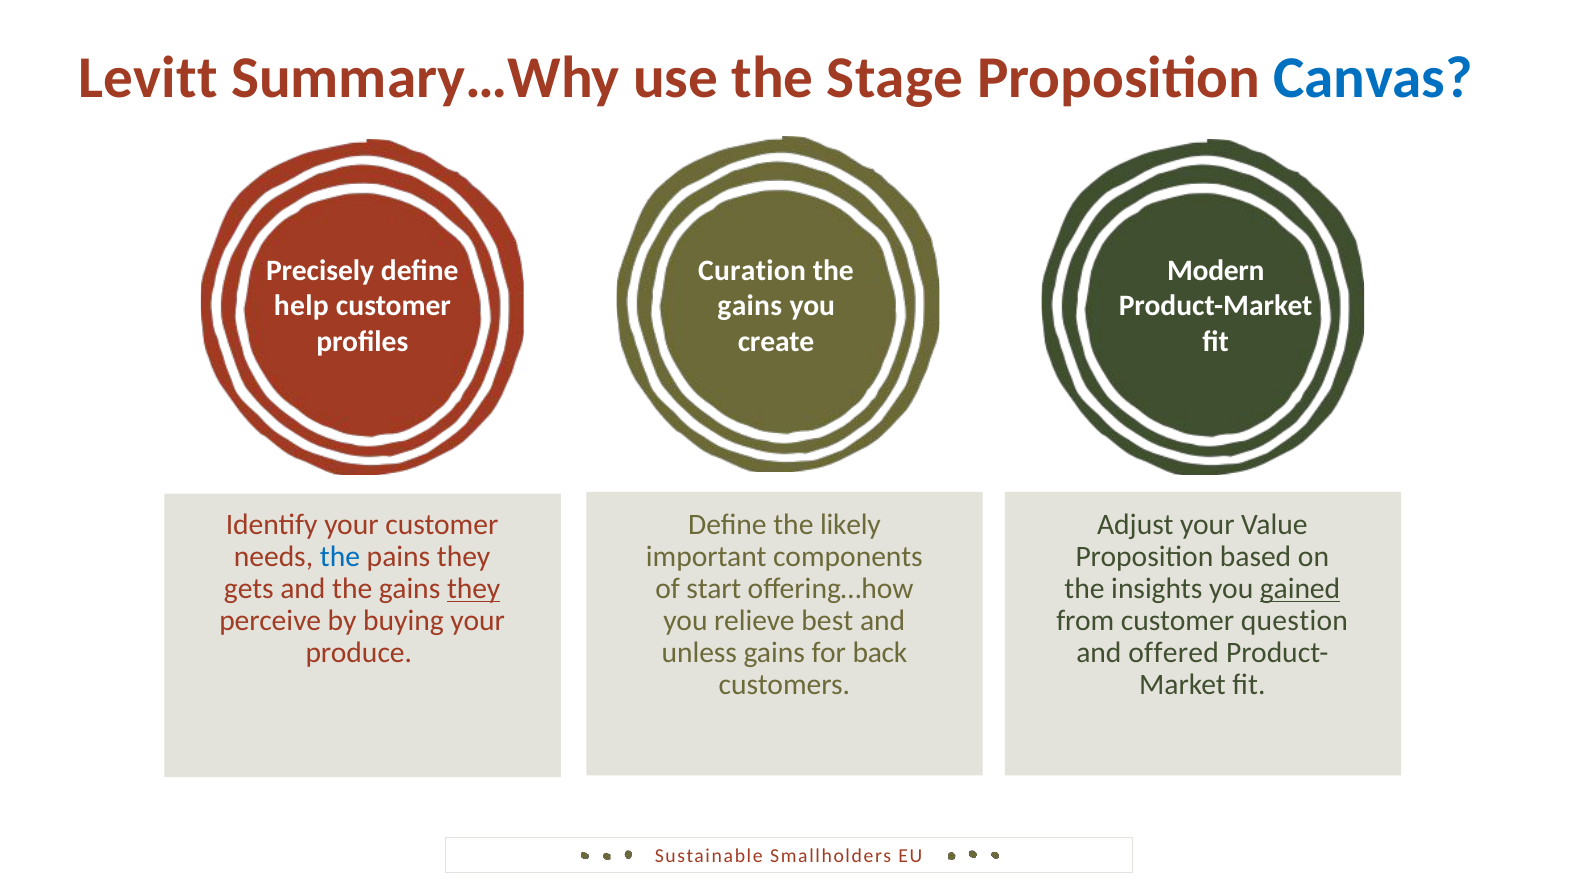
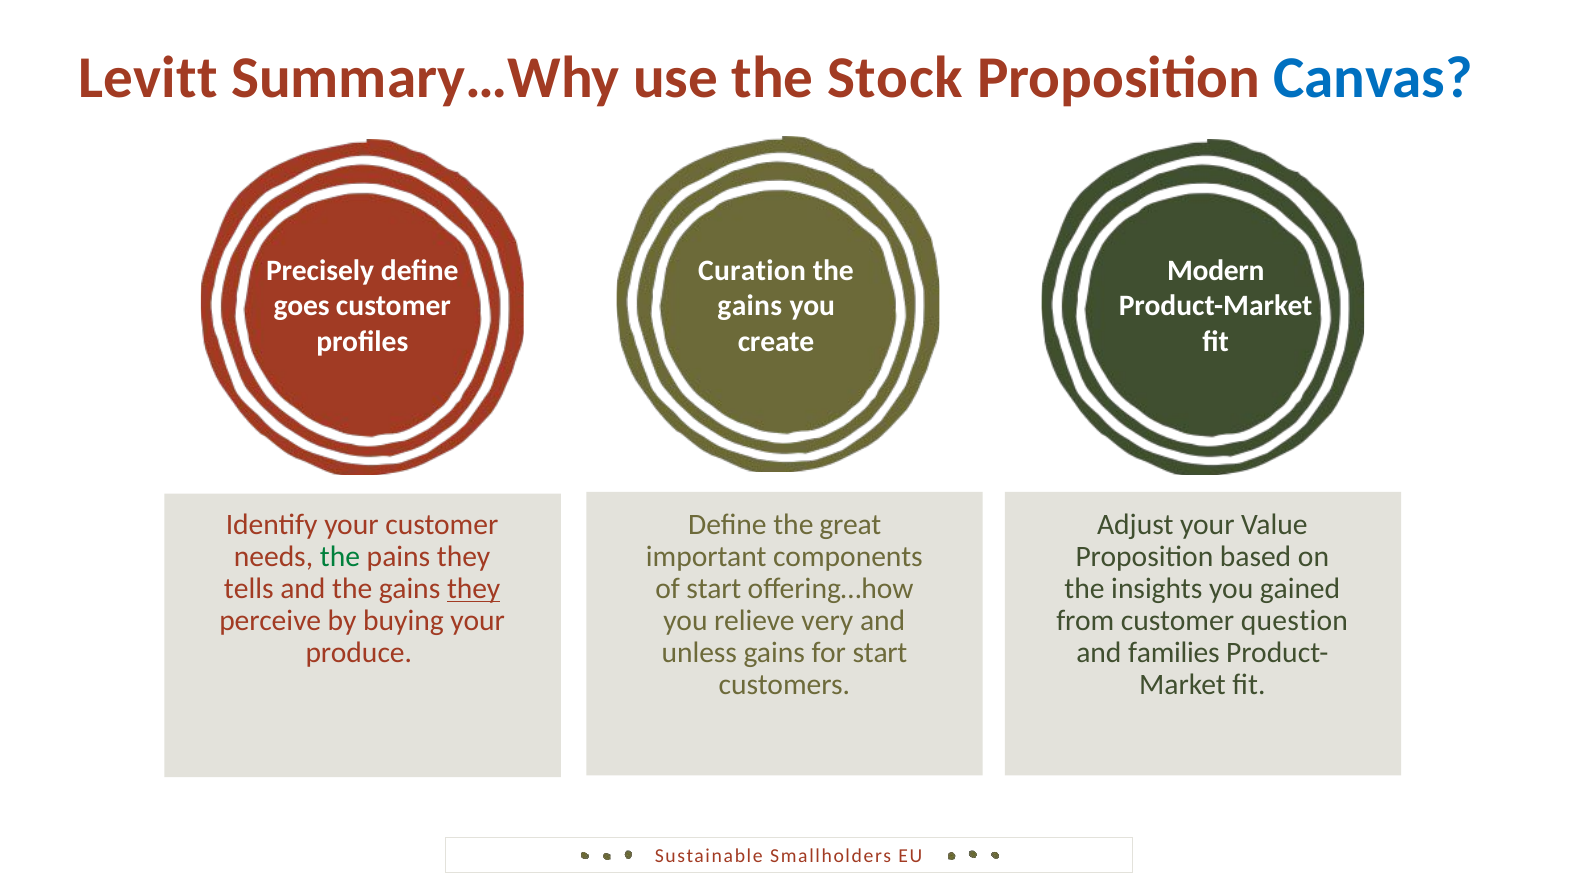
Stage: Stage -> Stock
help: help -> goes
likely: likely -> great
the at (340, 557) colour: blue -> green
gets: gets -> tells
gained underline: present -> none
best: best -> very
for back: back -> start
offered: offered -> families
